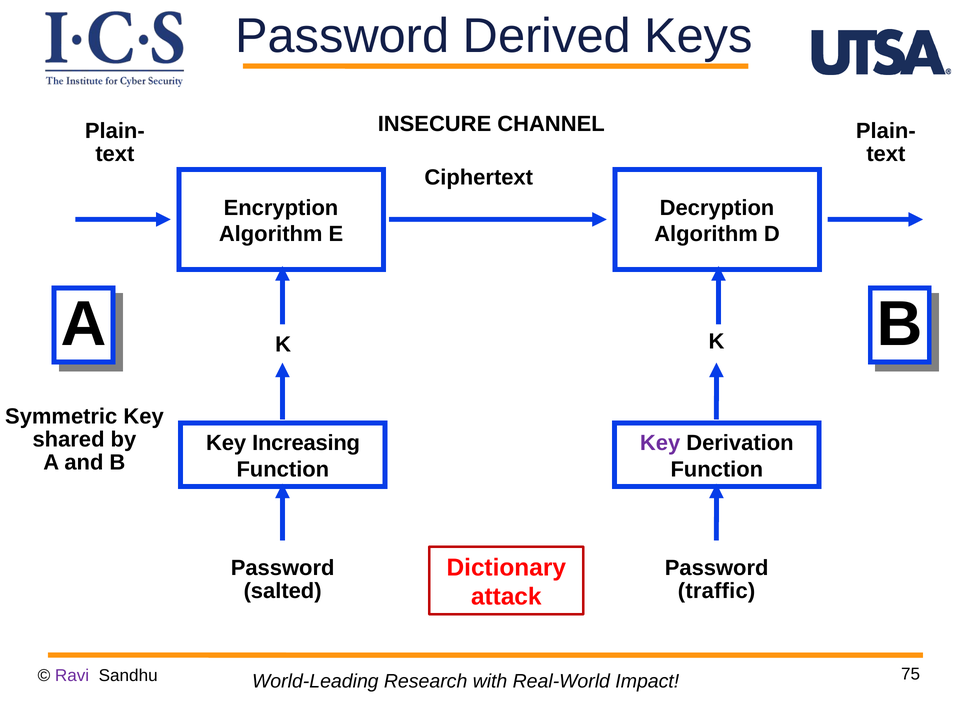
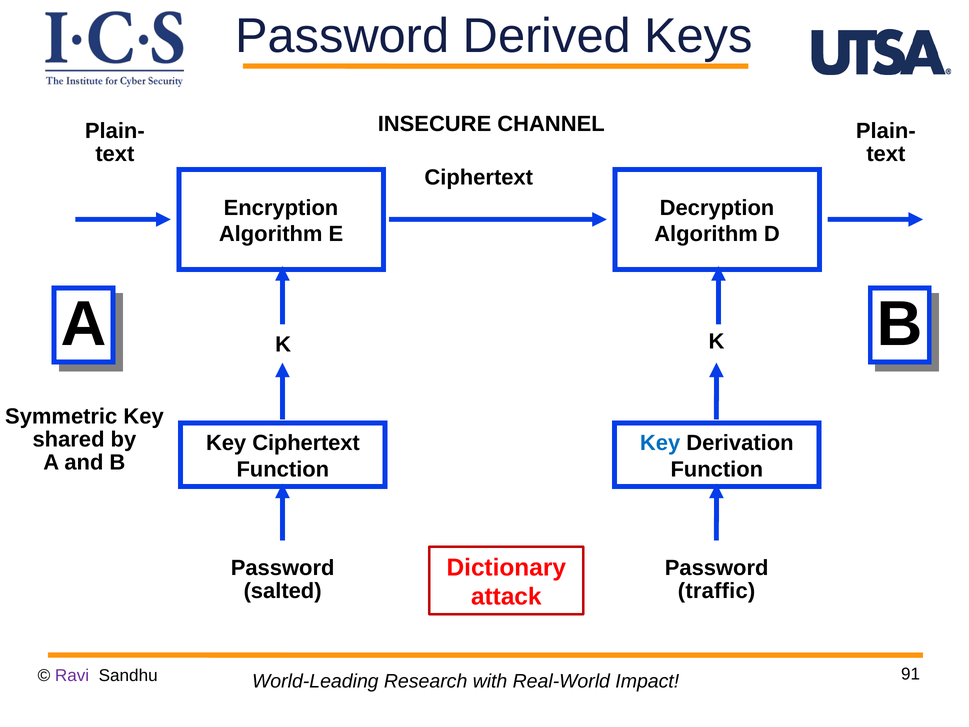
Key Increasing: Increasing -> Ciphertext
Key at (660, 443) colour: purple -> blue
75: 75 -> 91
